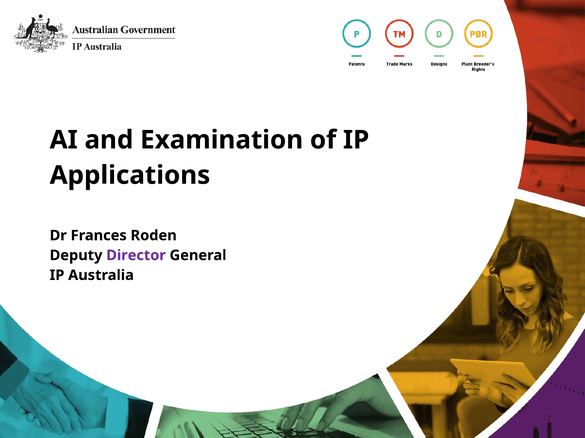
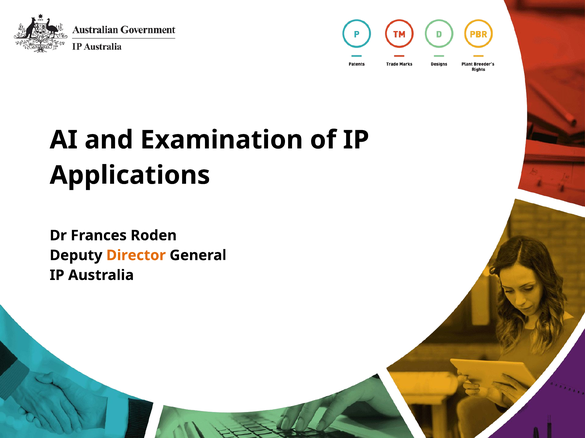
Director colour: purple -> orange
